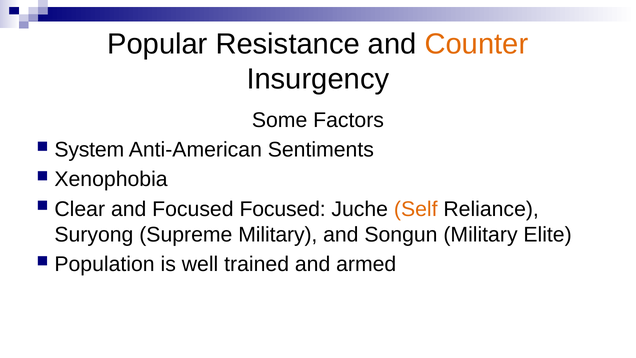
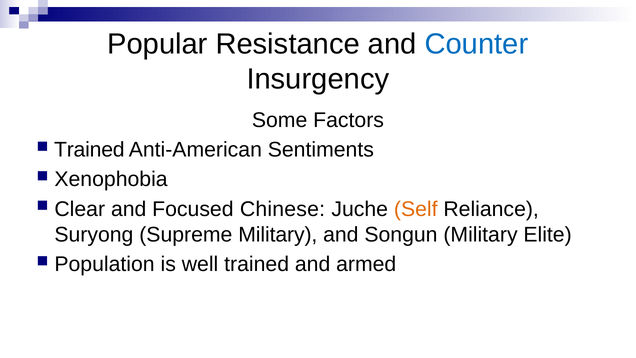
Counter colour: orange -> blue
System at (89, 150): System -> Trained
Focused Focused: Focused -> Chinese
